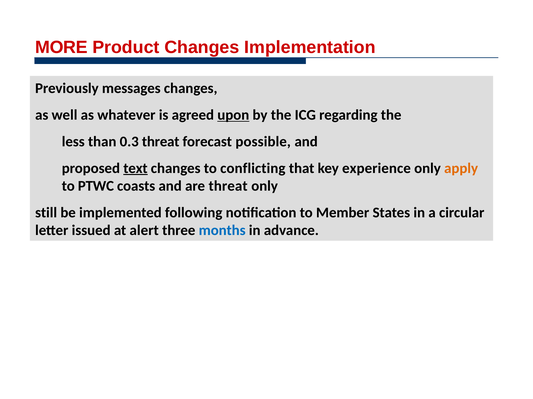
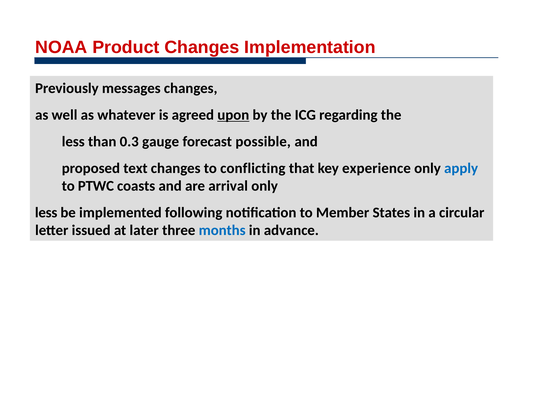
MORE: MORE -> NOAA
0.3 threat: threat -> gauge
text underline: present -> none
apply colour: orange -> blue
are threat: threat -> arrival
still at (46, 213): still -> less
alert: alert -> later
